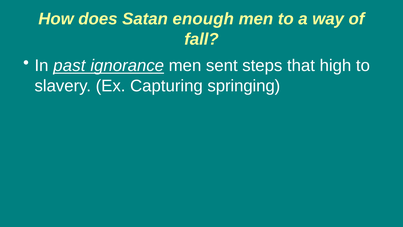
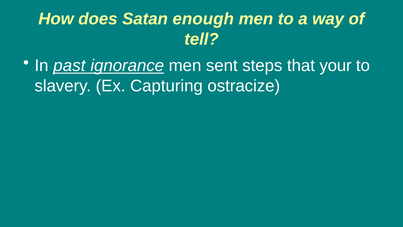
fall: fall -> tell
high: high -> your
springing: springing -> ostracize
